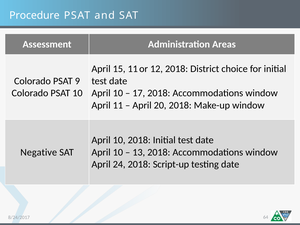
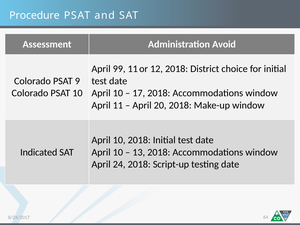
Areas: Areas -> Avoid
15: 15 -> 99
Negative: Negative -> Indicated
